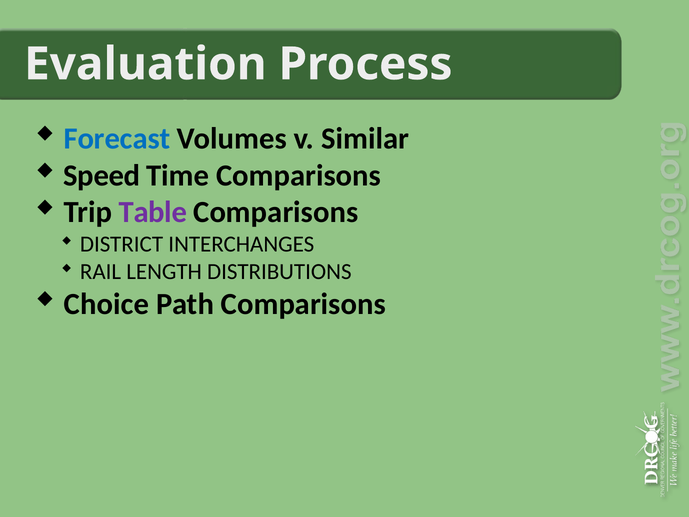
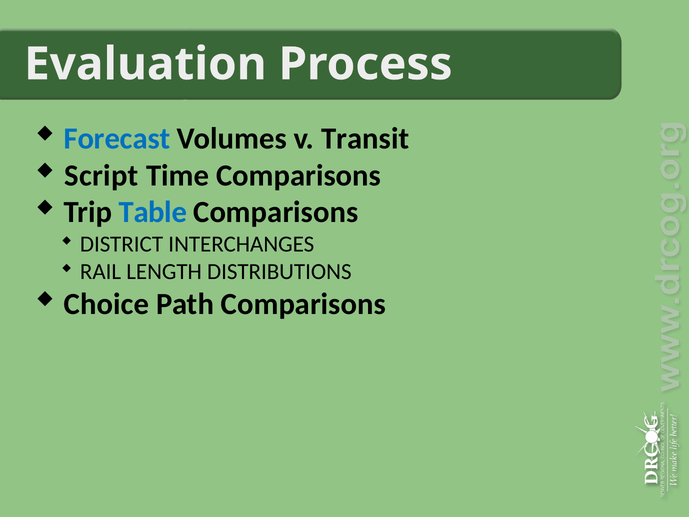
Similar: Similar -> Transit
Speed: Speed -> Script
Table colour: purple -> blue
